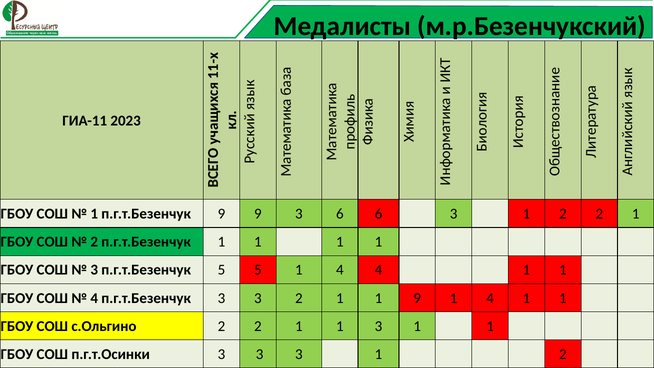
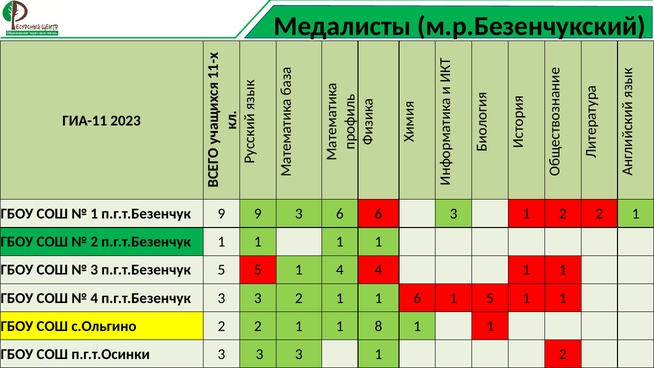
1 9: 9 -> 6
4 at (490, 298): 4 -> 5
1 3: 3 -> 8
